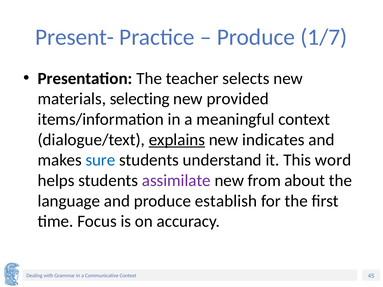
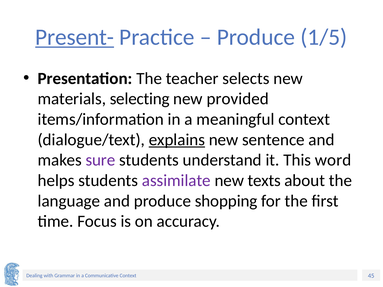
Present- underline: none -> present
1/7: 1/7 -> 1/5
indicates: indicates -> sentence
sure colour: blue -> purple
from: from -> texts
establish: establish -> shopping
